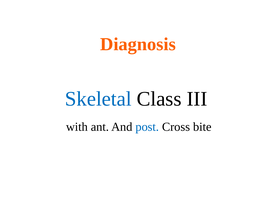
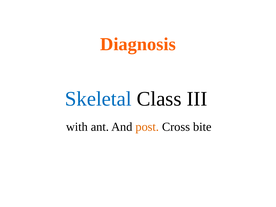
post colour: blue -> orange
